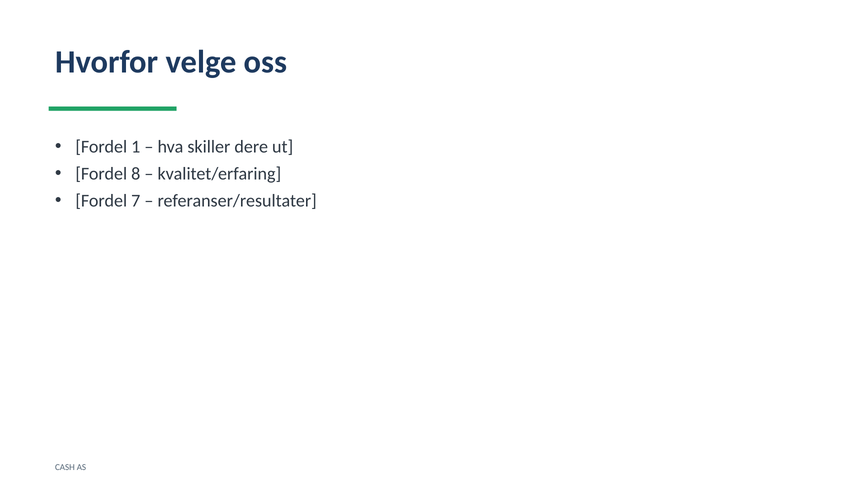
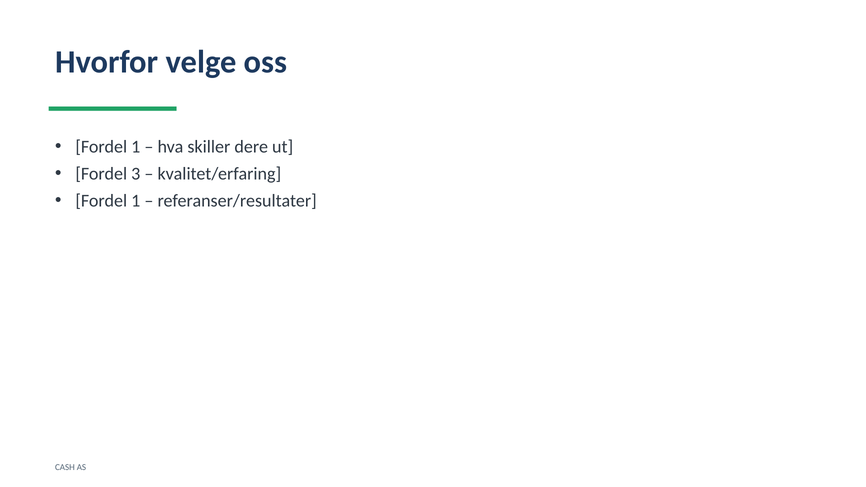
8: 8 -> 3
7 at (136, 201): 7 -> 1
